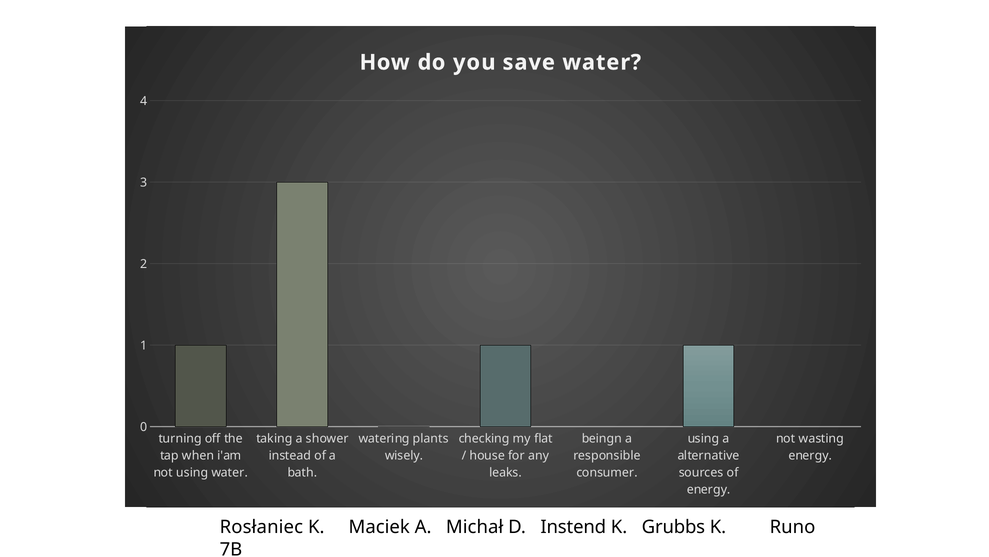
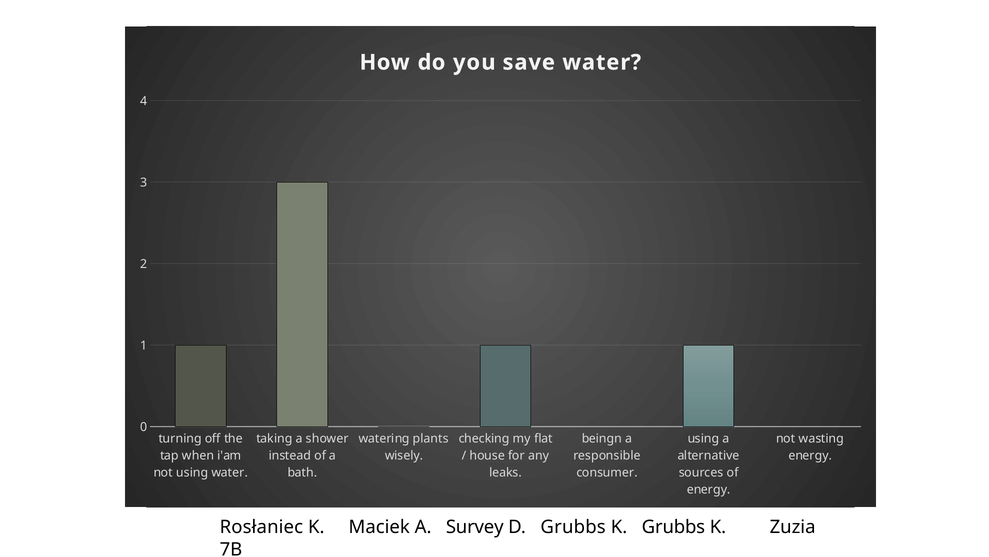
Michał: Michał -> Survey
D Instend: Instend -> Grubbs
Runo: Runo -> Zuzia
